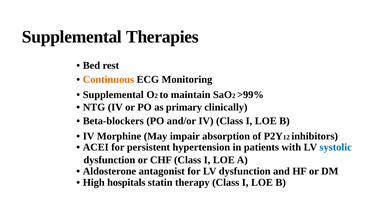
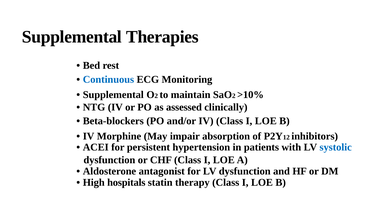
Continuous colour: orange -> blue
>99%: >99% -> >10%
primary: primary -> assessed
